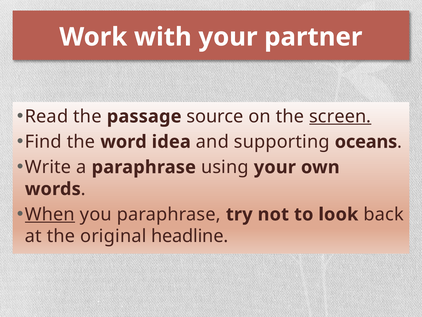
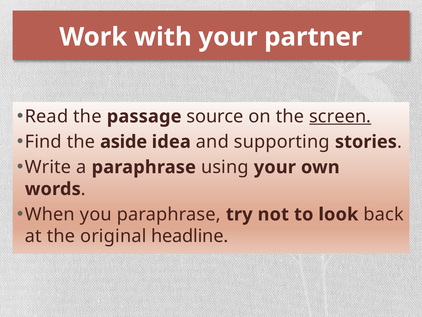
word: word -> aside
oceans: oceans -> stories
When underline: present -> none
